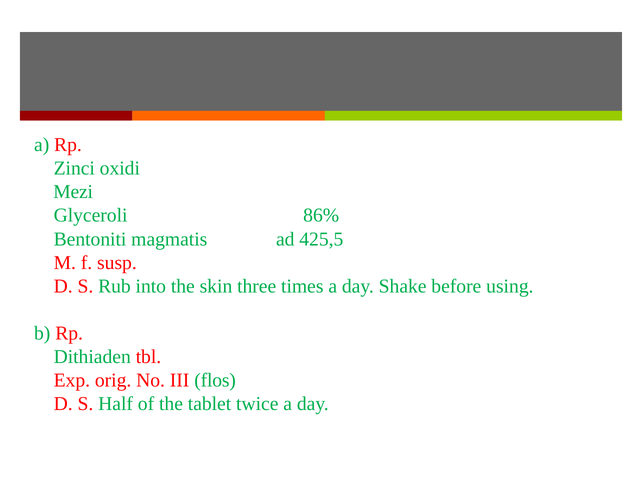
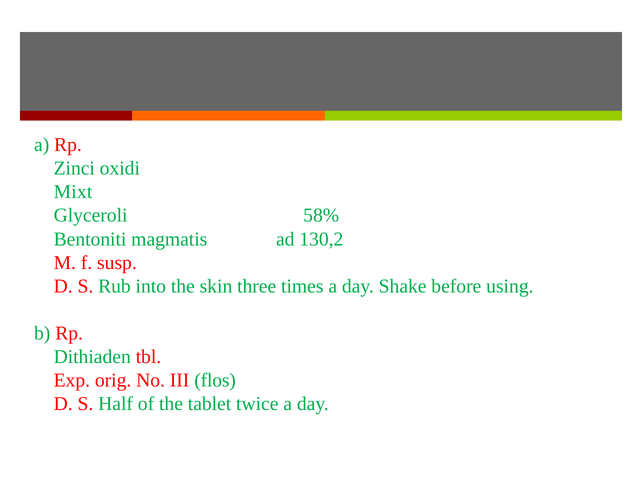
Mezi: Mezi -> Mixt
86%: 86% -> 58%
425,5: 425,5 -> 130,2
